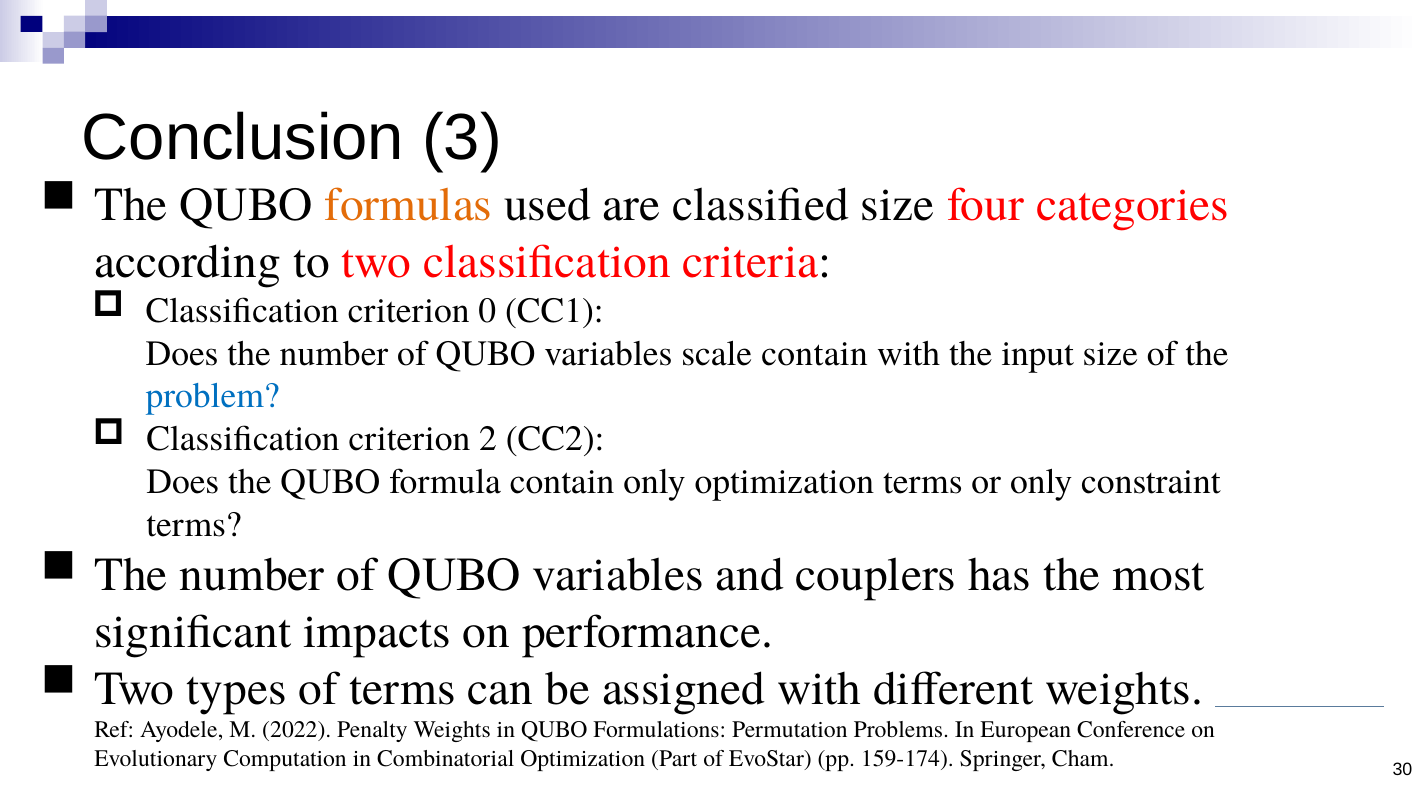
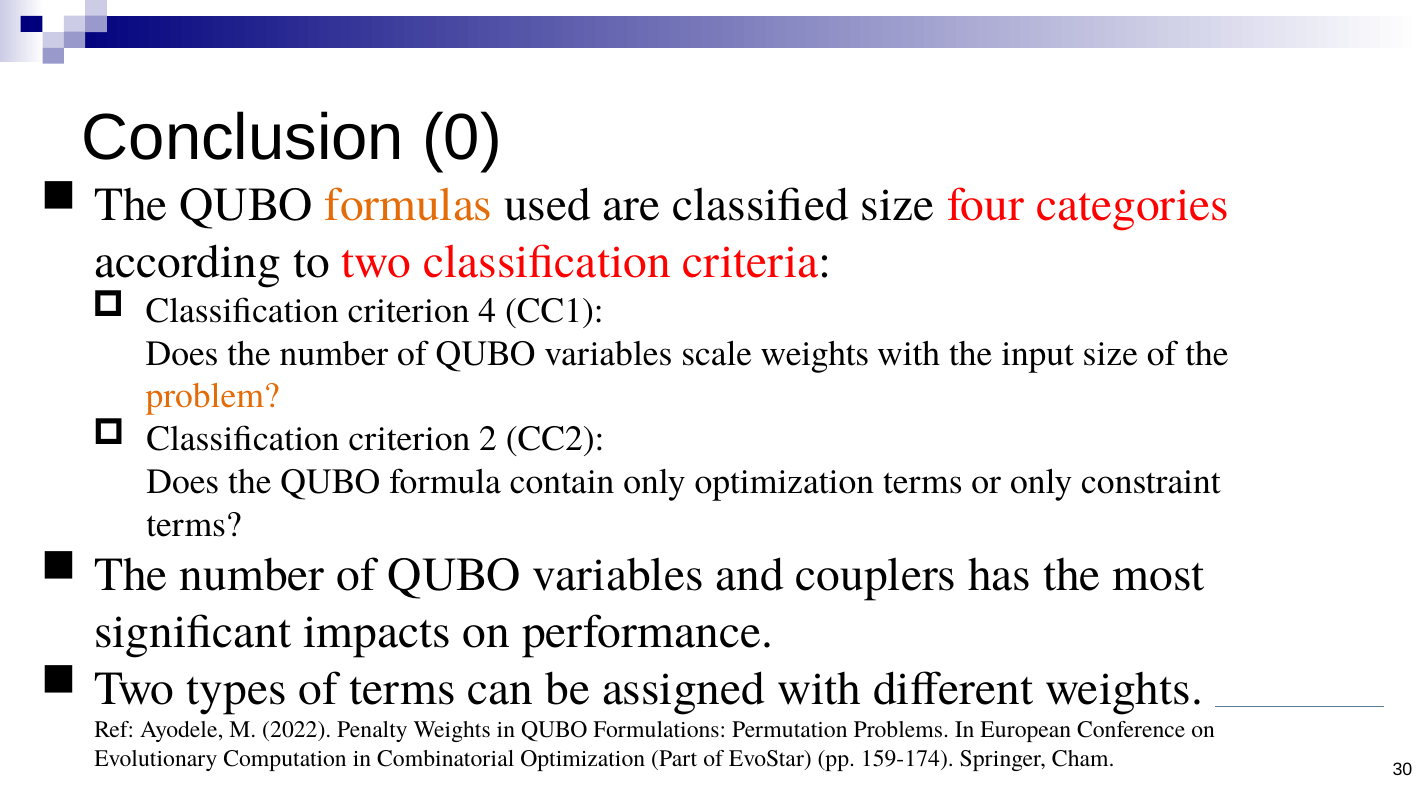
3: 3 -> 0
0: 0 -> 4
scale contain: contain -> weights
problem colour: blue -> orange
